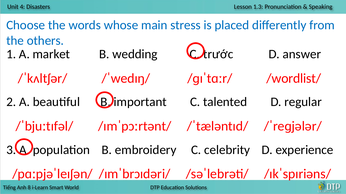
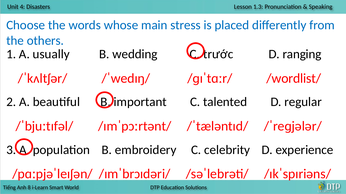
market: market -> usually
answer: answer -> ranging
